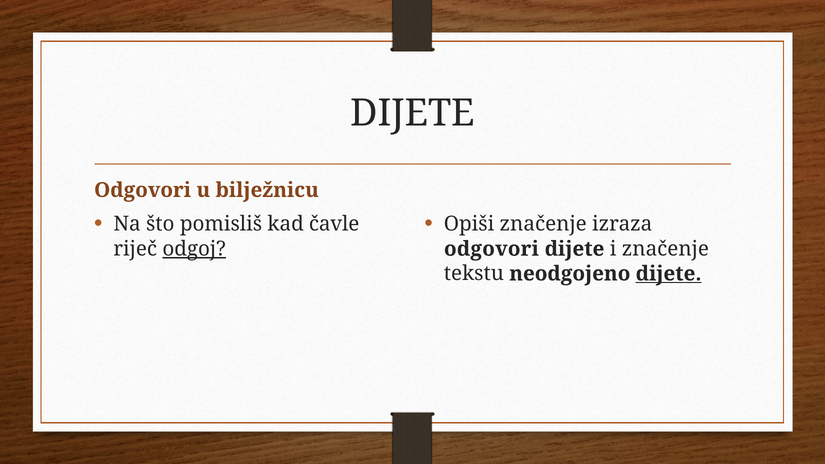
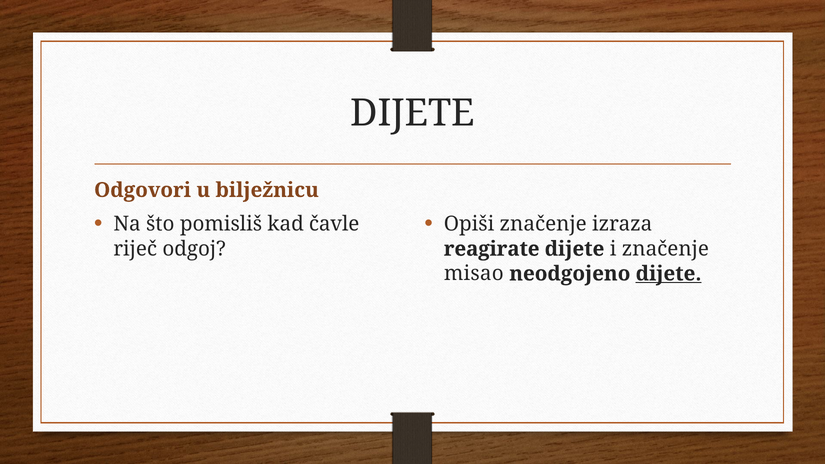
odgoj underline: present -> none
odgovori at (491, 249): odgovori -> reagirate
tekstu: tekstu -> misao
